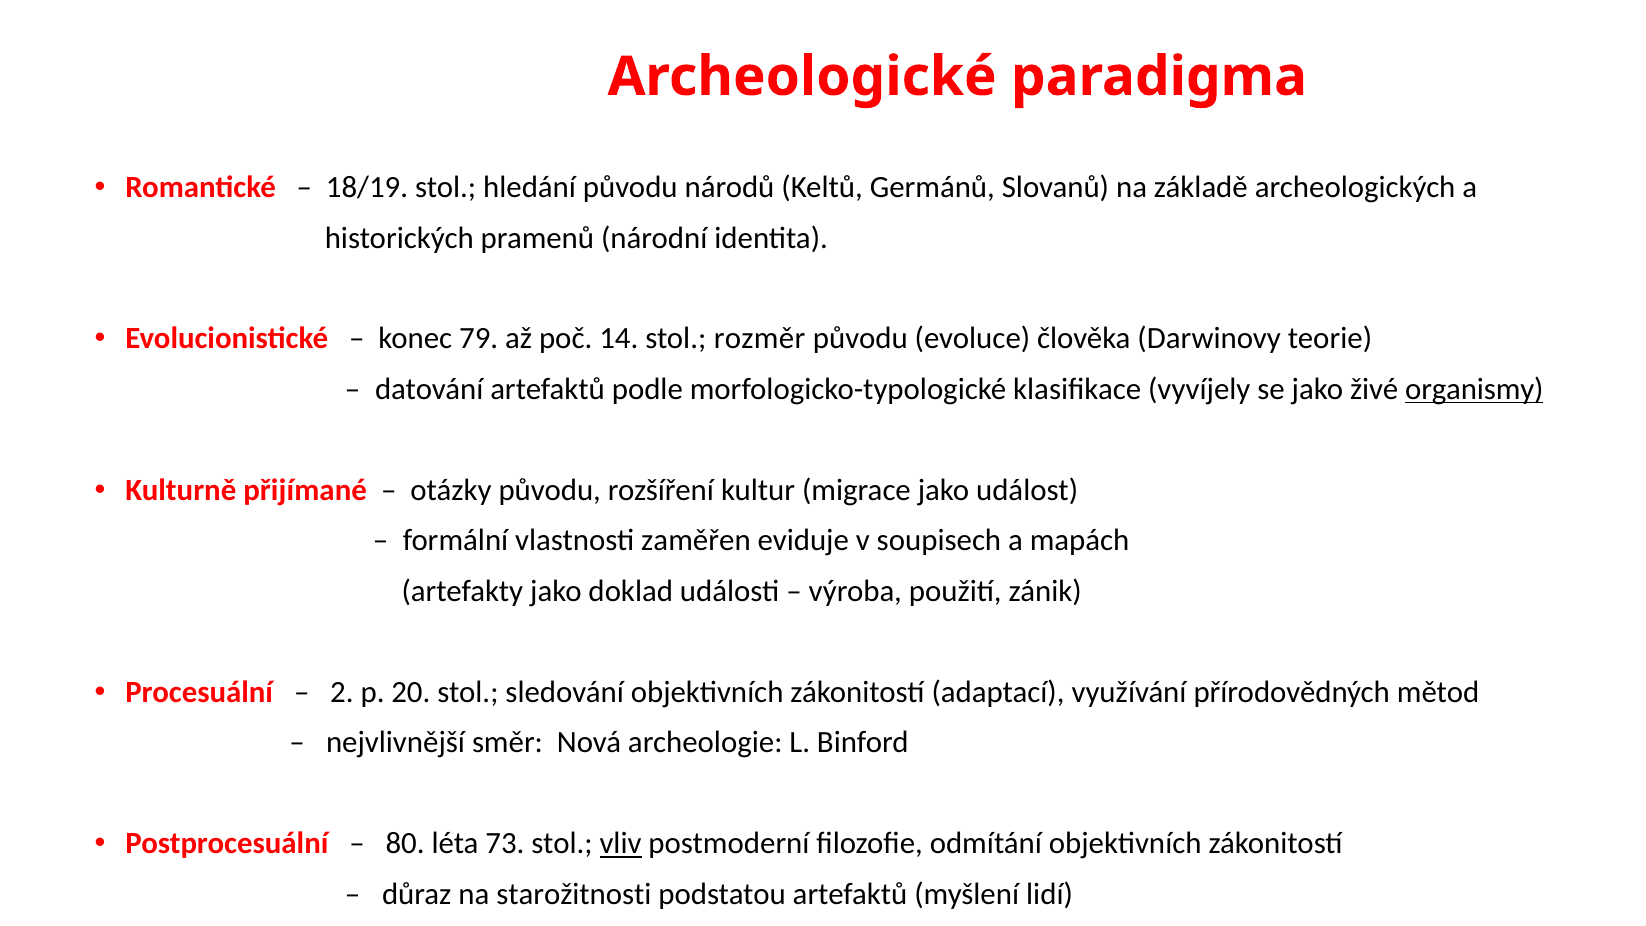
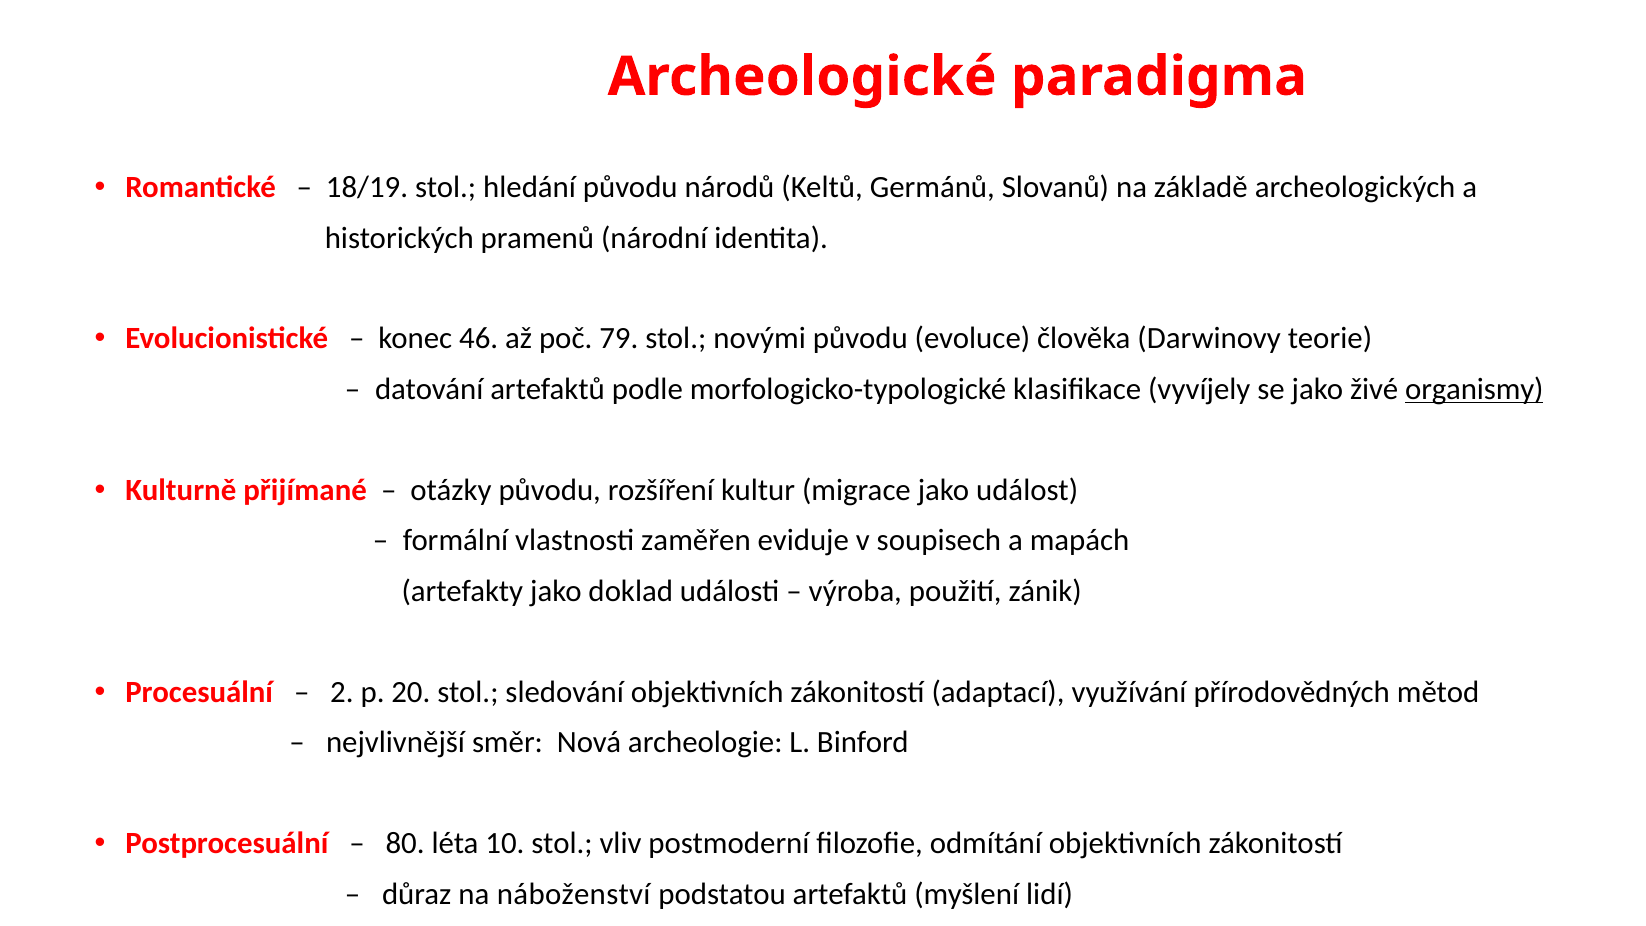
79: 79 -> 46
14: 14 -> 79
rozměr: rozměr -> novými
73: 73 -> 10
vliv underline: present -> none
starožitnosti: starožitnosti -> náboženství
